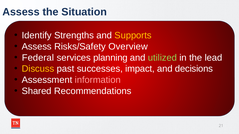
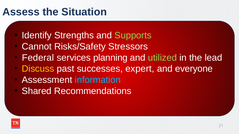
Supports colour: yellow -> light green
Assess at (37, 47): Assess -> Cannot
Overview: Overview -> Stressors
impact: impact -> expert
decisions: decisions -> everyone
information colour: pink -> light blue
